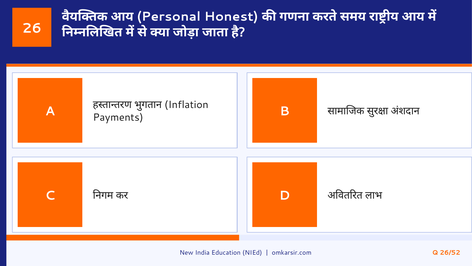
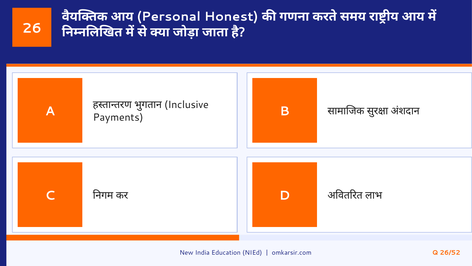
Inflation: Inflation -> Inclusive
